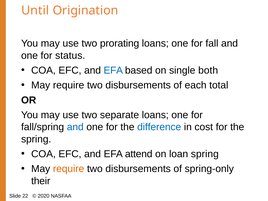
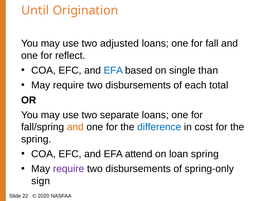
prorating: prorating -> adjusted
status: status -> reflect
both: both -> than
and at (75, 127) colour: blue -> orange
require at (69, 169) colour: orange -> purple
their: their -> sign
